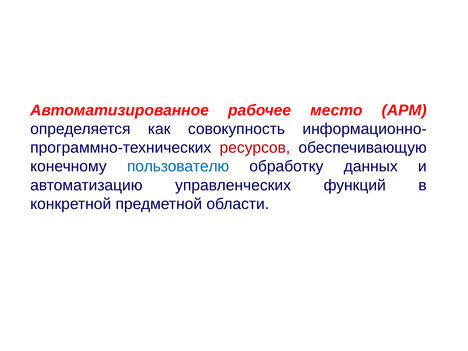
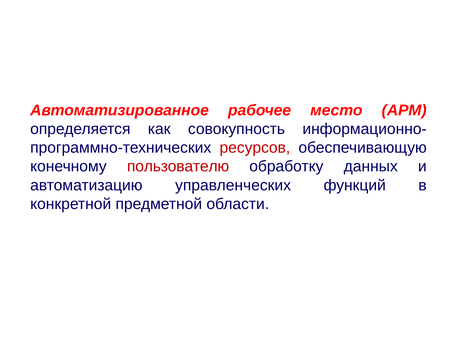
пользователю colour: blue -> red
